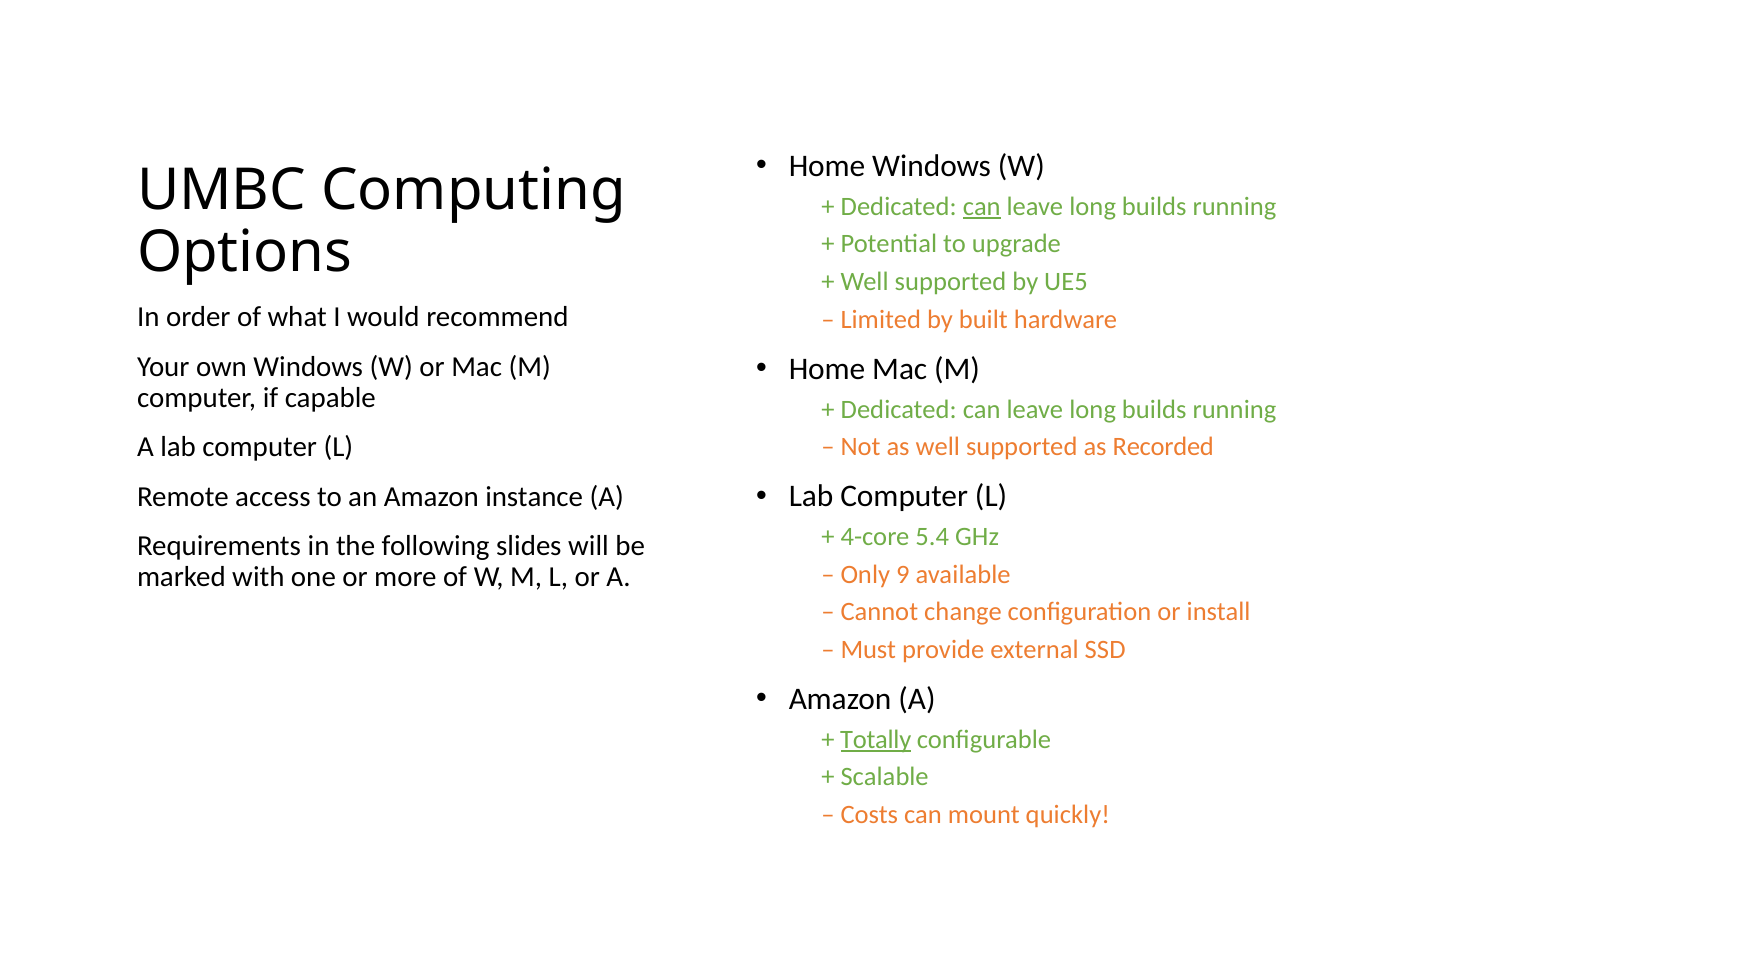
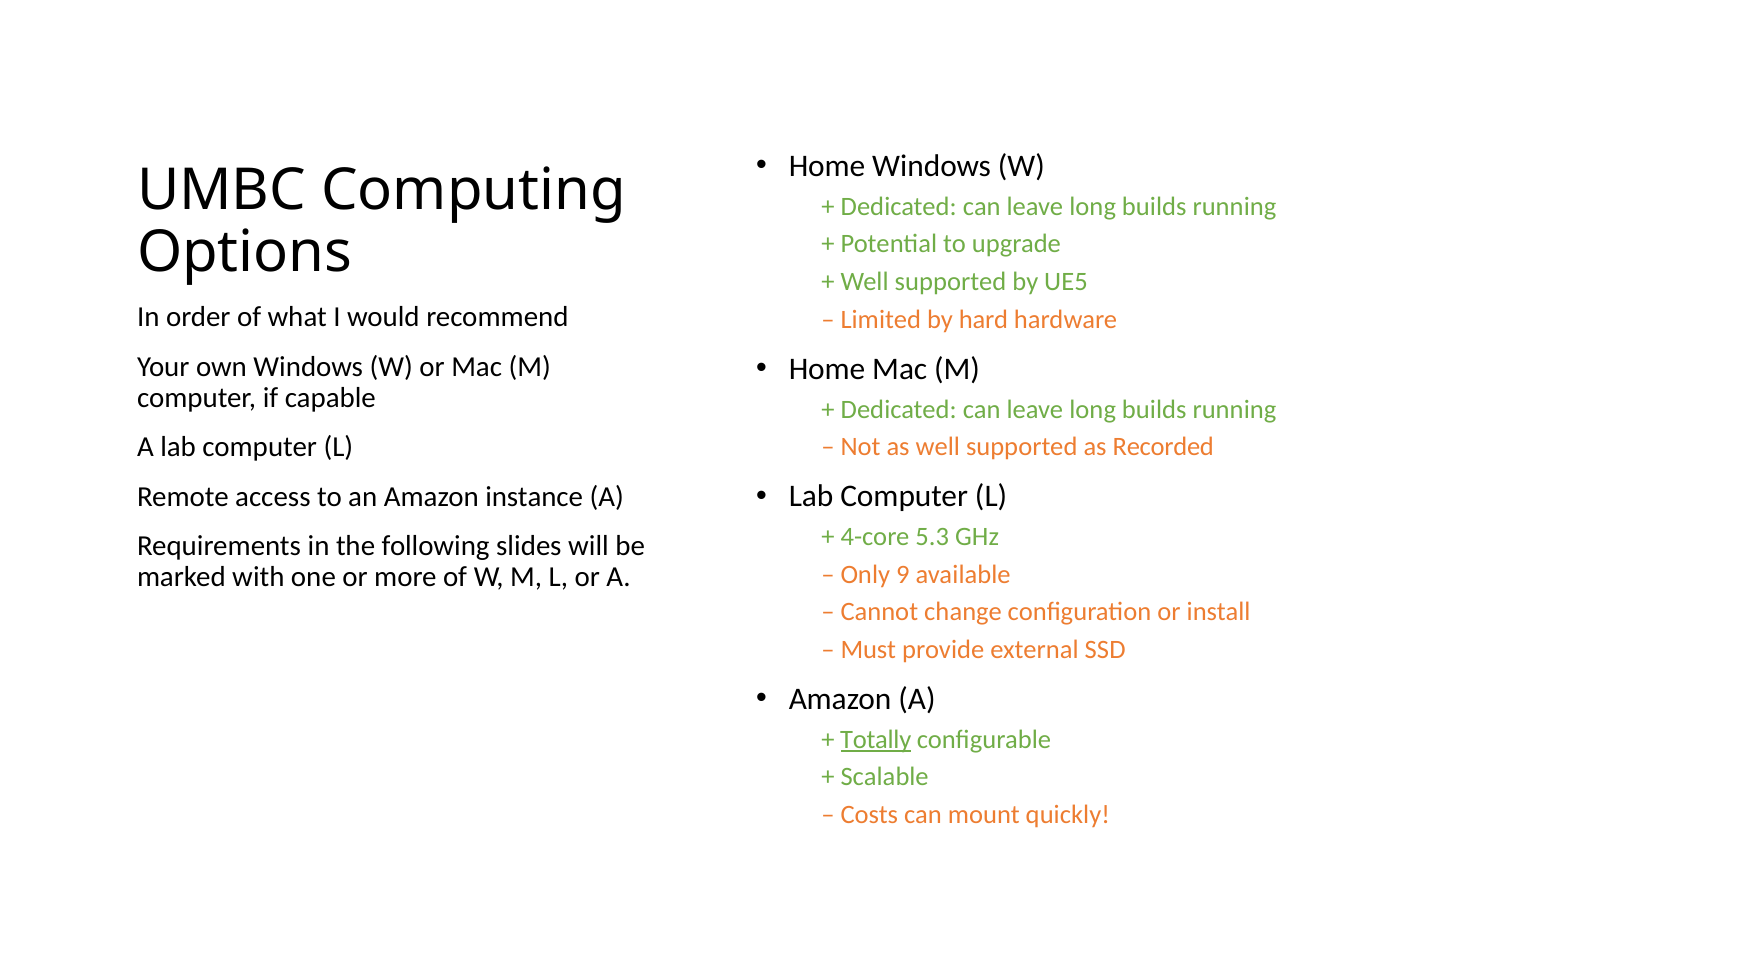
can at (982, 207) underline: present -> none
built: built -> hard
5.4: 5.4 -> 5.3
